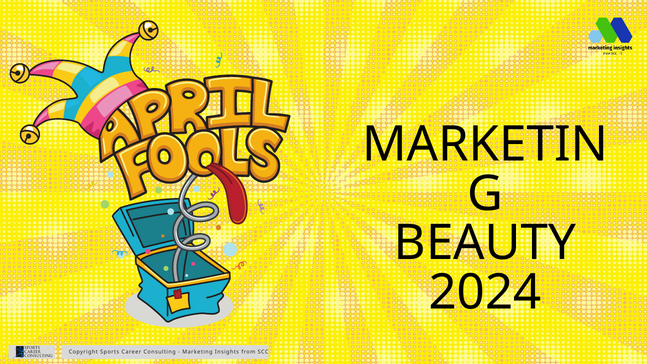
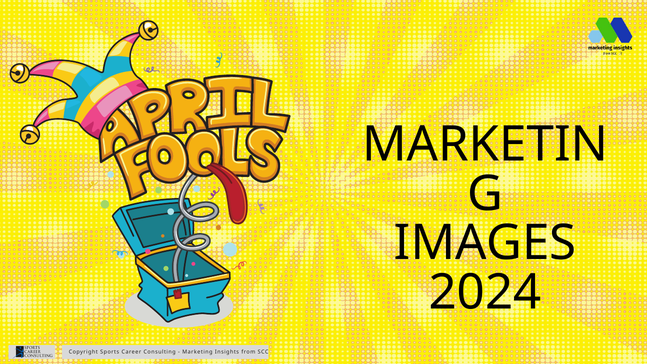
BEAUTY: BEAUTY -> IMAGES
